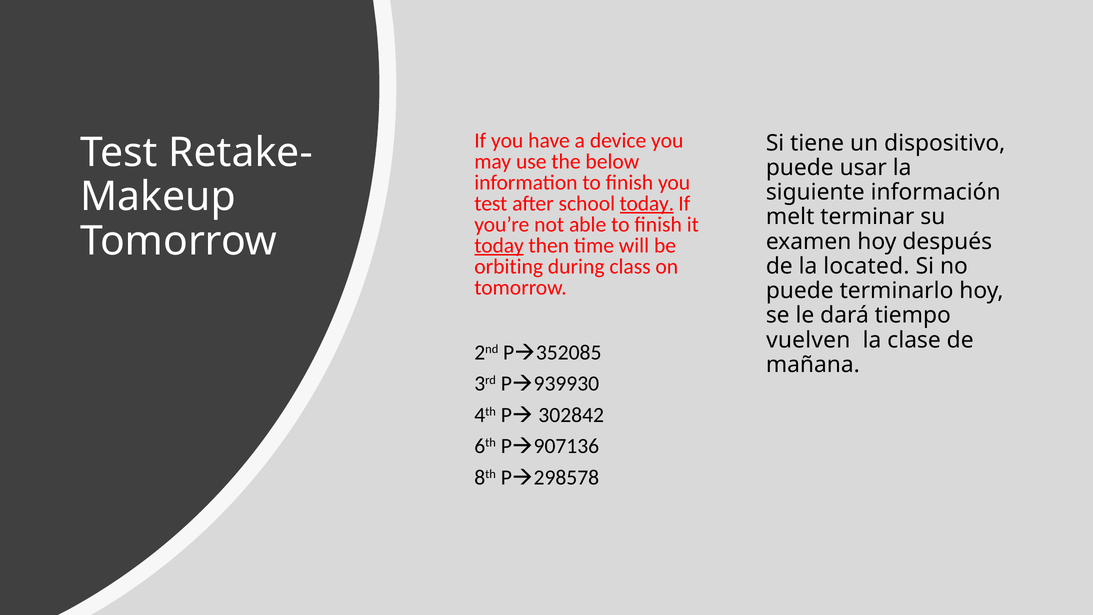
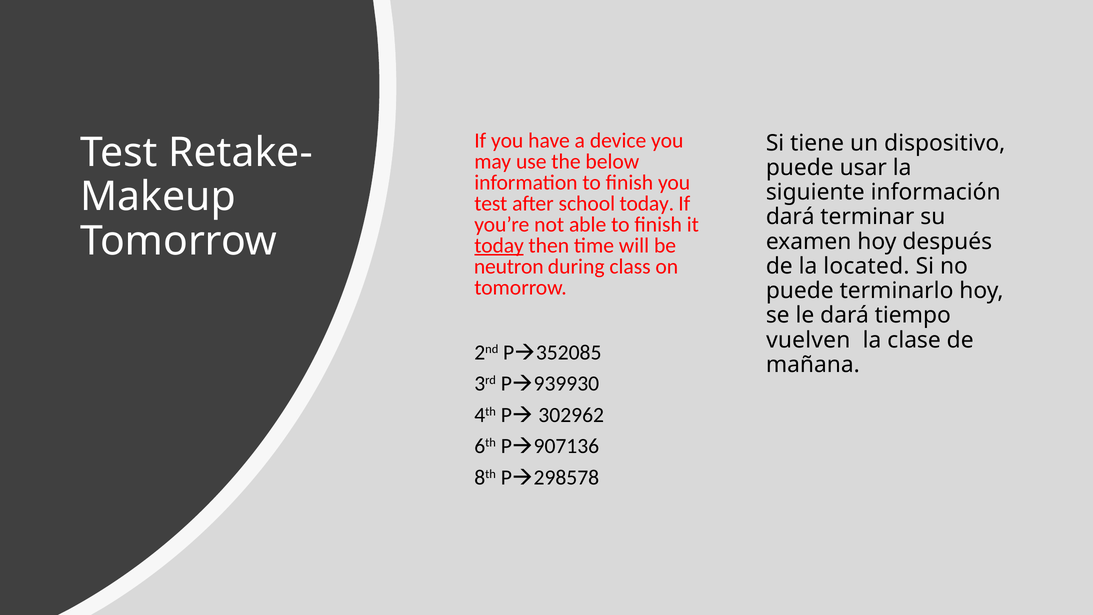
today at (647, 203) underline: present -> none
melt at (790, 217): melt -> dará
orbiting: orbiting -> neutron
302842: 302842 -> 302962
